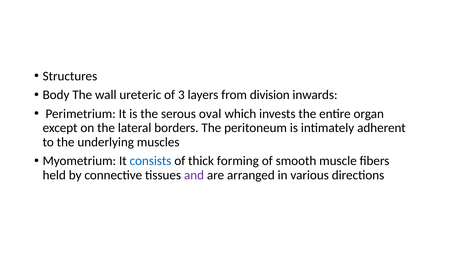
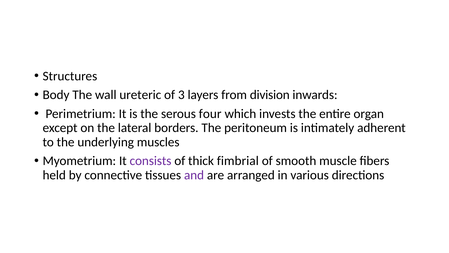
oval: oval -> four
consists colour: blue -> purple
forming: forming -> fimbrial
